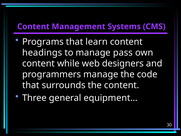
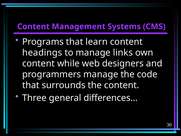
pass: pass -> links
equipment…: equipment… -> differences…
